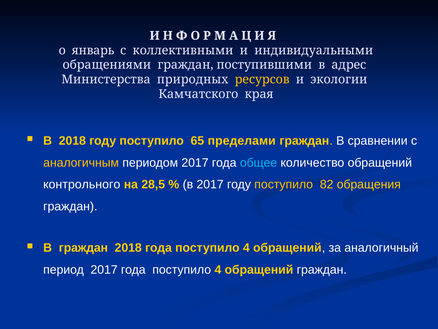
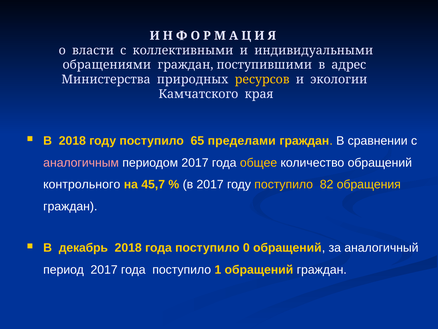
январь: январь -> власти
аналогичным colour: yellow -> pink
общее colour: light blue -> yellow
28,5: 28,5 -> 45,7
В граждан: граждан -> декабрь
2018 года поступило 4: 4 -> 0
2017 года поступило 4: 4 -> 1
